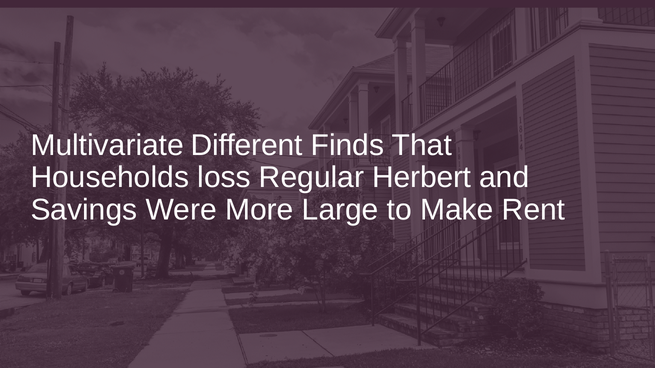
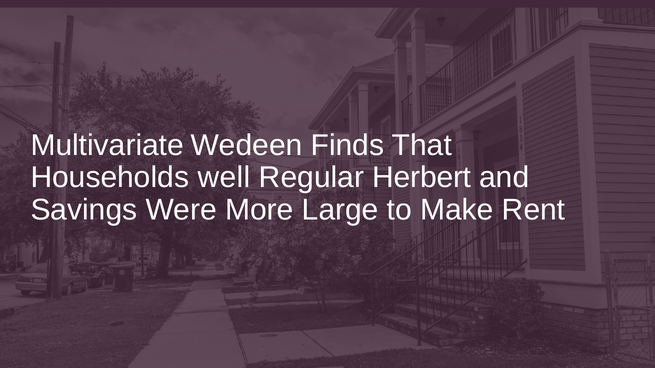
Different: Different -> Wedeen
loss: loss -> well
